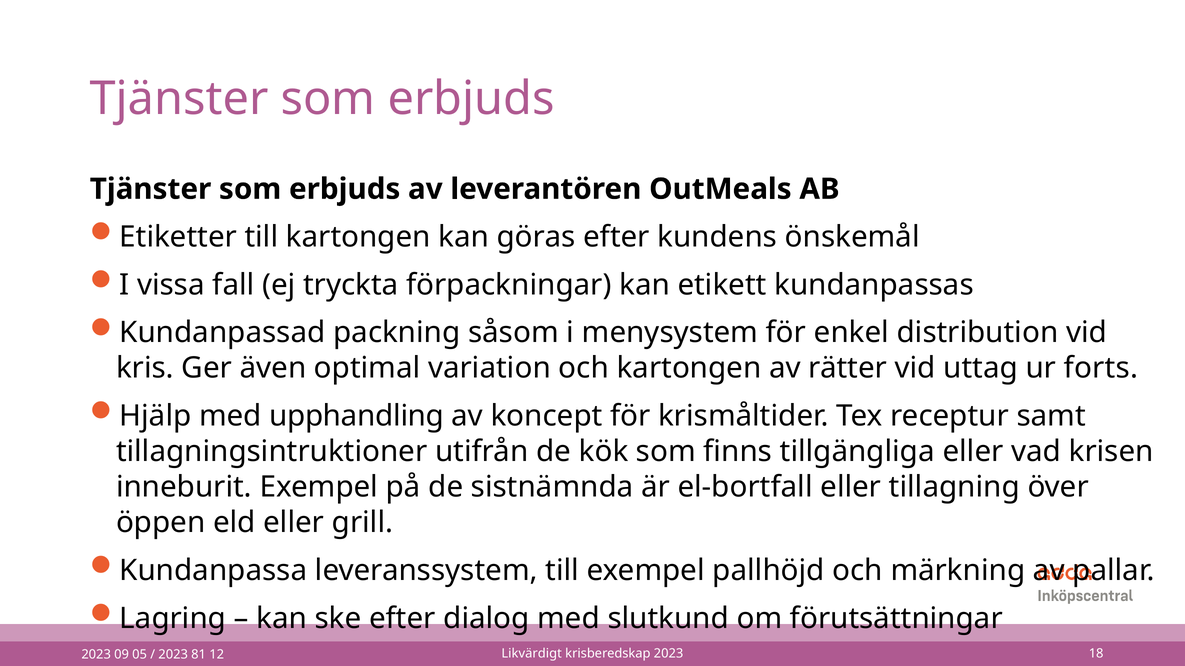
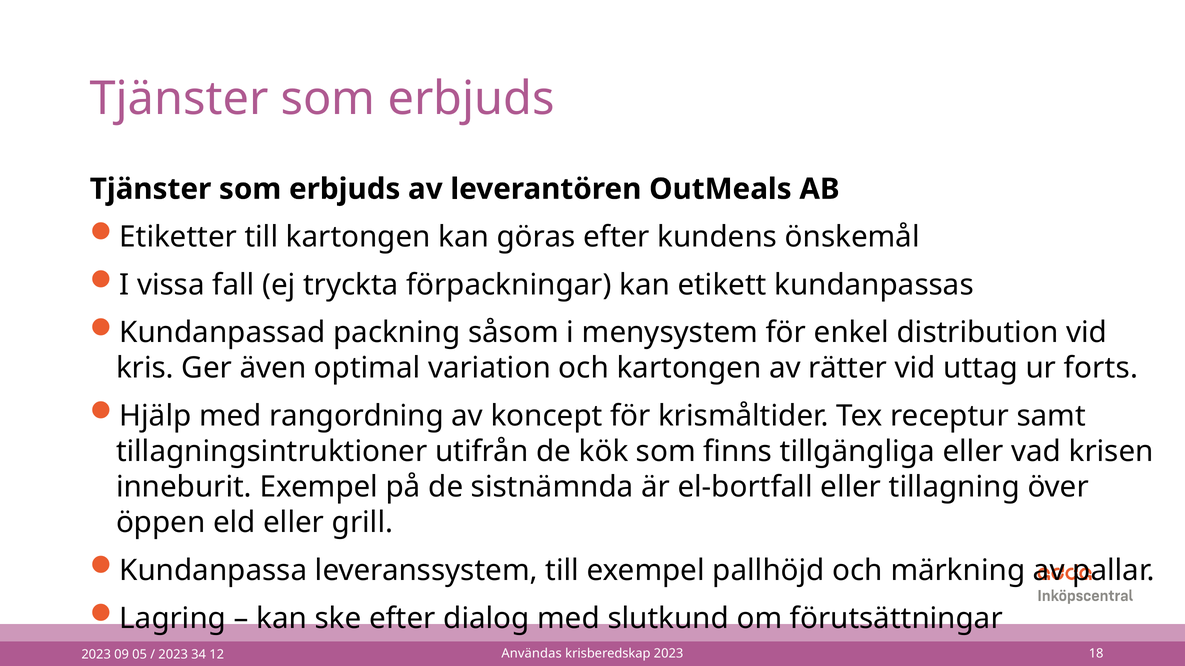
upphandling: upphandling -> rangordning
Likvärdigt: Likvärdigt -> Användas
81: 81 -> 34
